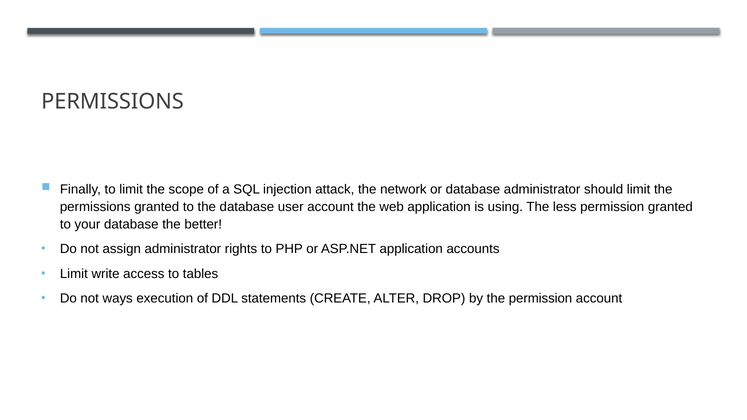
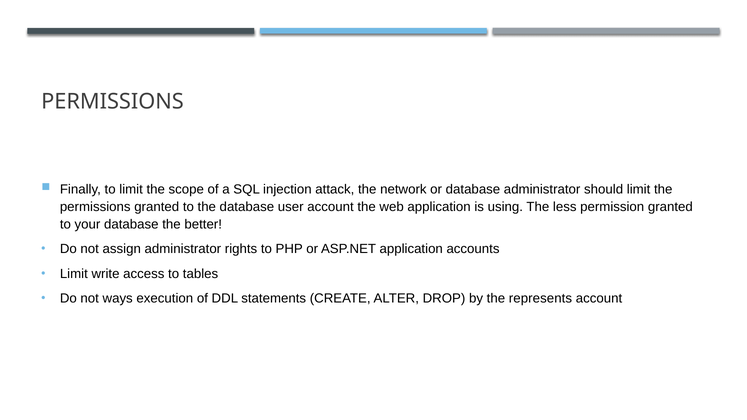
the permission: permission -> represents
